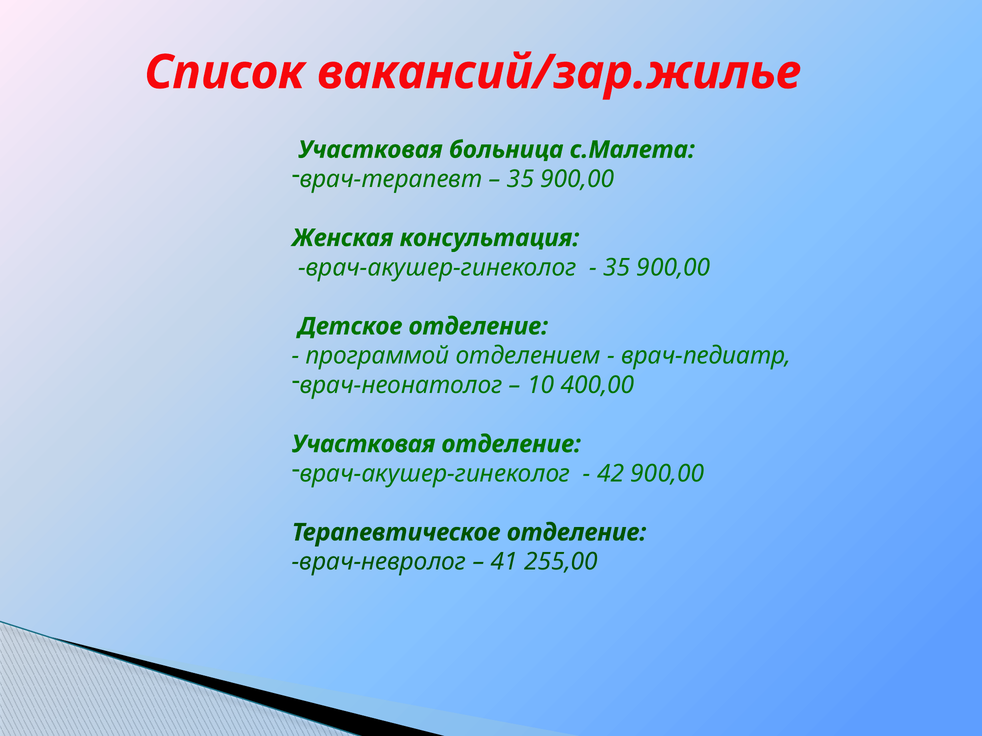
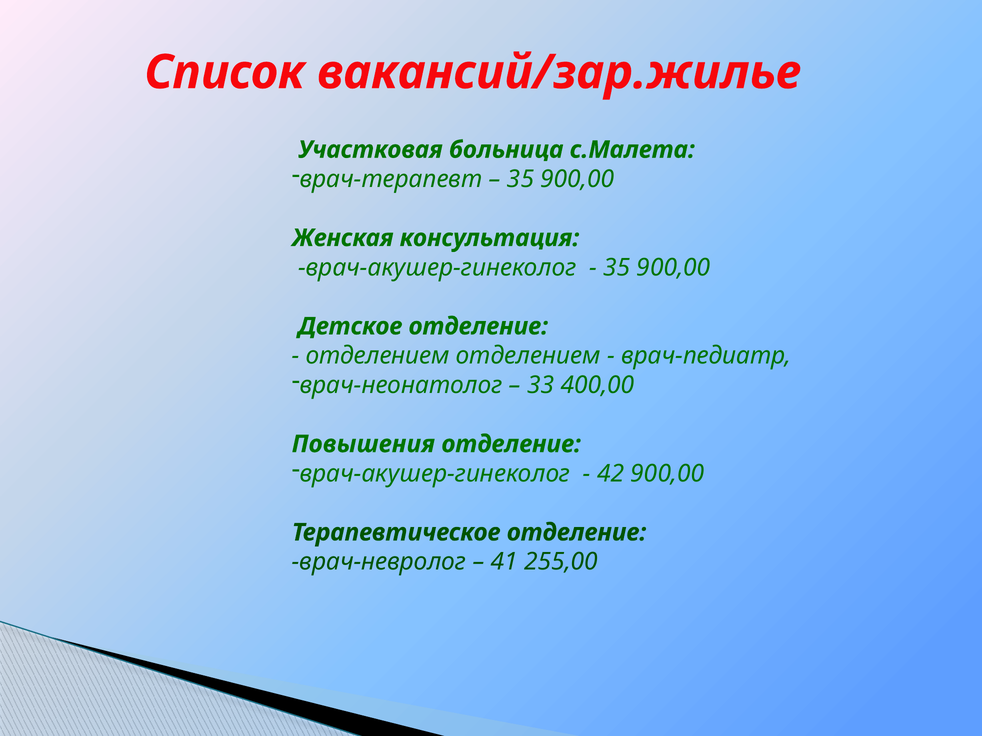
программой at (378, 356): программой -> отделением
10: 10 -> 33
Участковая at (364, 444): Участковая -> Повышения
